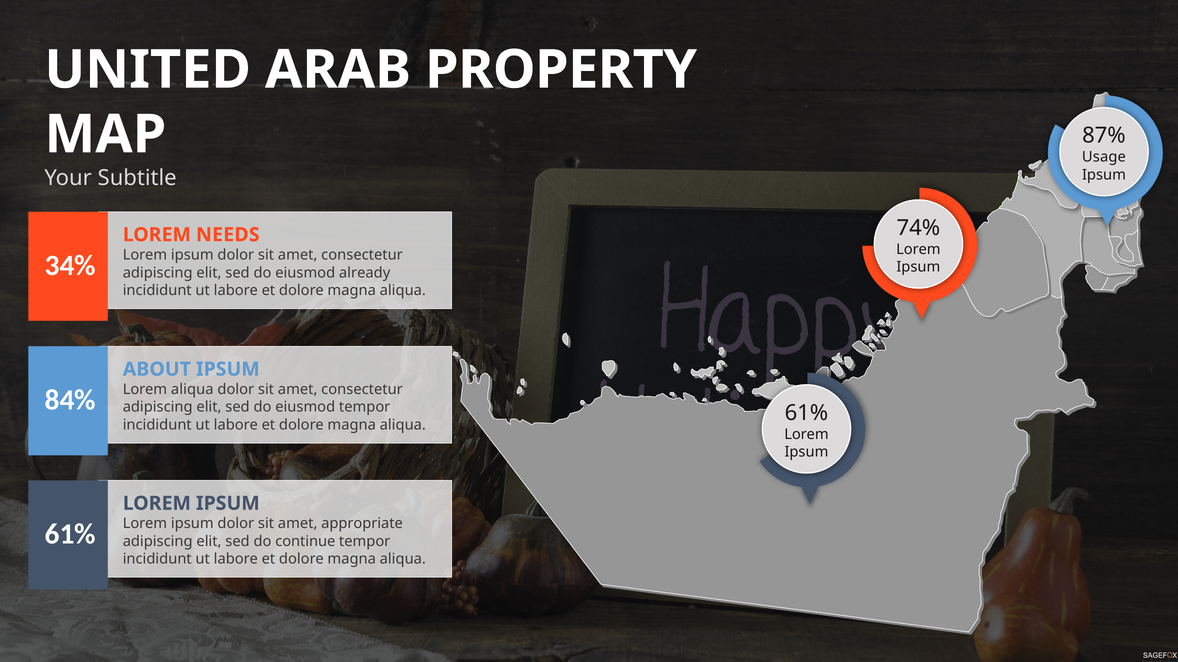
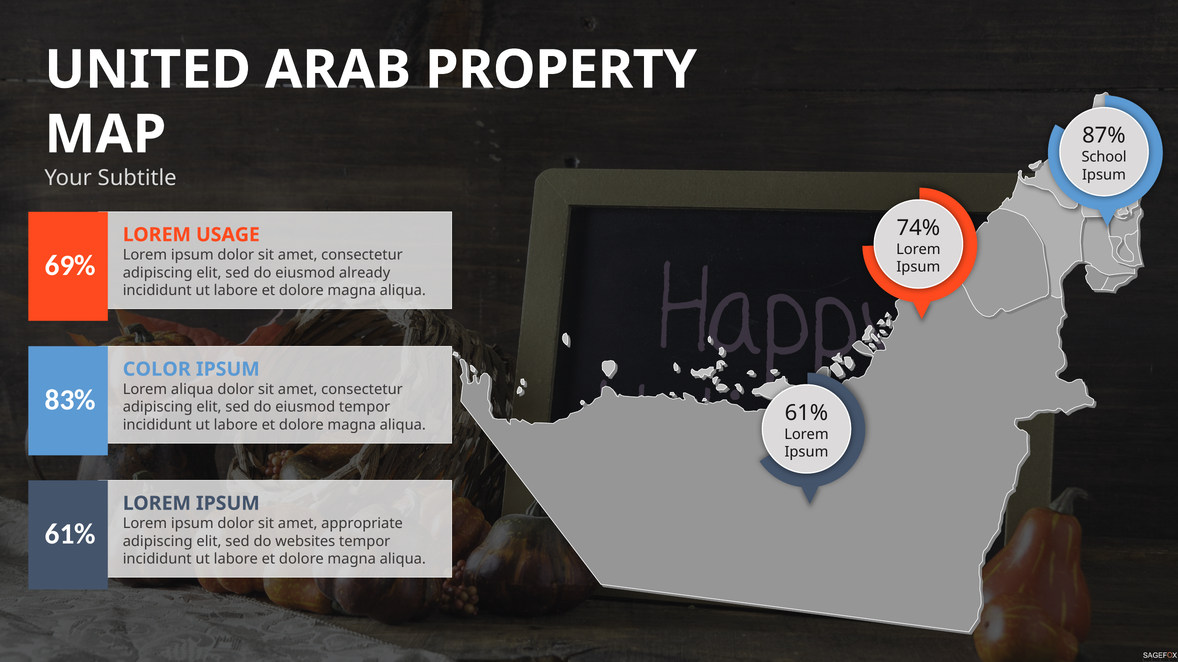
Usage: Usage -> School
NEEDS: NEEDS -> USAGE
34%: 34% -> 69%
ABOUT: ABOUT -> COLOR
84%: 84% -> 83%
continue: continue -> websites
